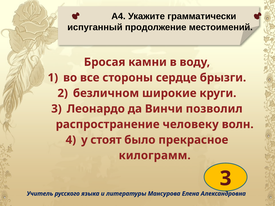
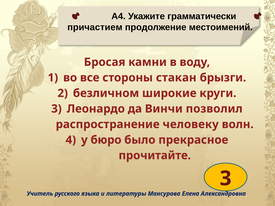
испуганный: испуганный -> причастием
сердце: сердце -> стакан
стоят: стоят -> бюро
килограмм: килограмм -> прочитайте
